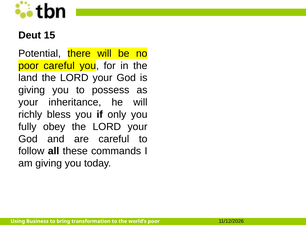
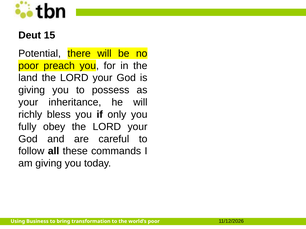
poor careful: careful -> preach
